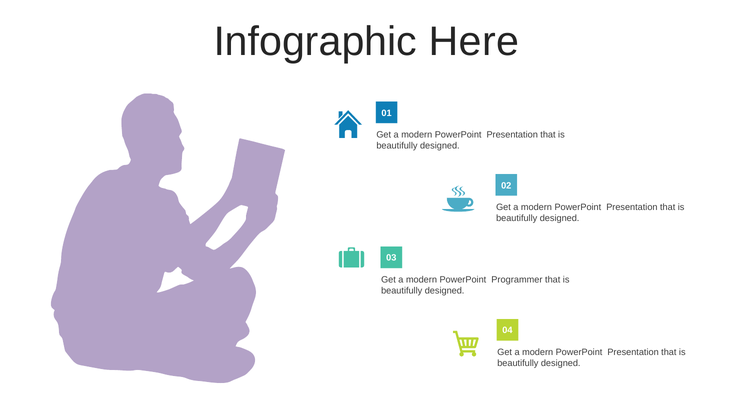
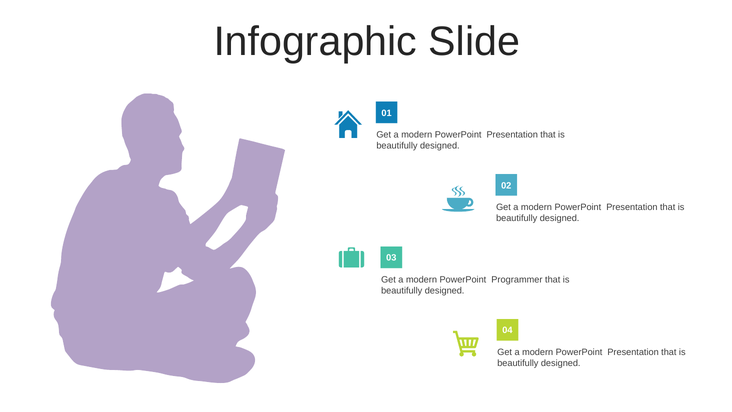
Here: Here -> Slide
